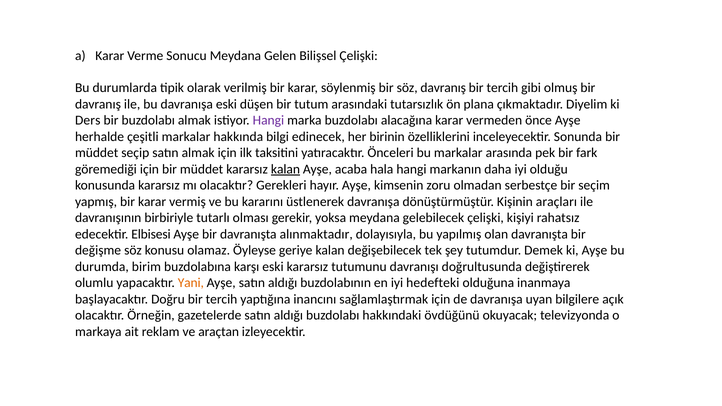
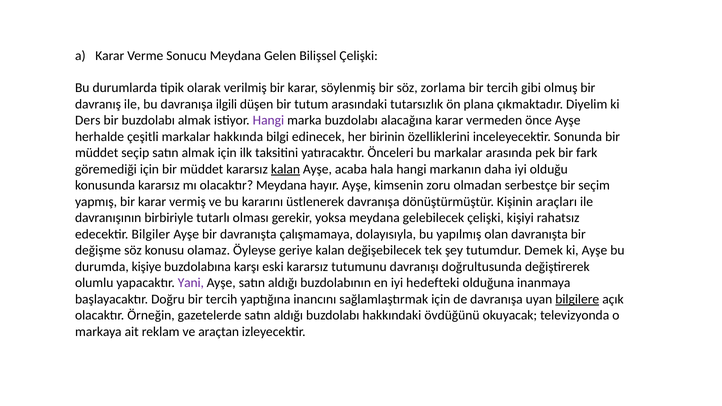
söz davranış: davranış -> zorlama
davranışa eski: eski -> ilgili
olacaktır Gerekleri: Gerekleri -> Meydana
Elbisesi: Elbisesi -> Bilgiler
alınmaktadır: alınmaktadır -> çalışmamaya
birim: birim -> kişiye
Yani colour: orange -> purple
bilgilere underline: none -> present
